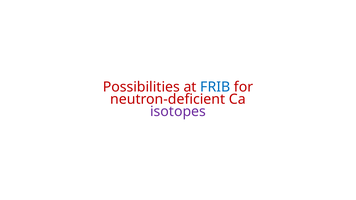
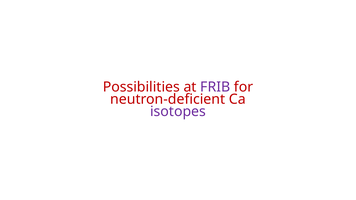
FRIB colour: blue -> purple
